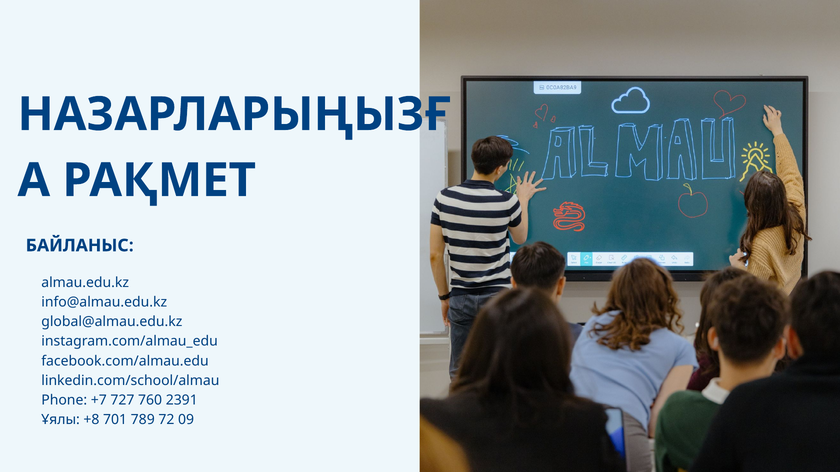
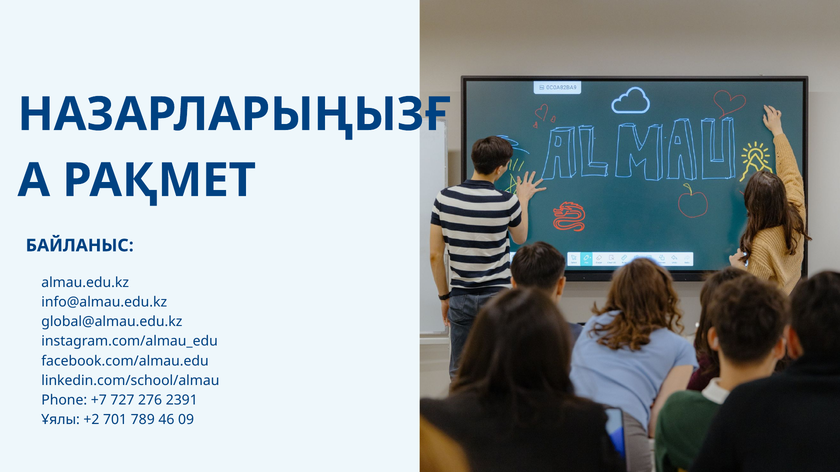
760: 760 -> 276
+8: +8 -> +2
72: 72 -> 46
